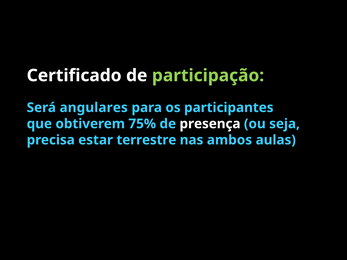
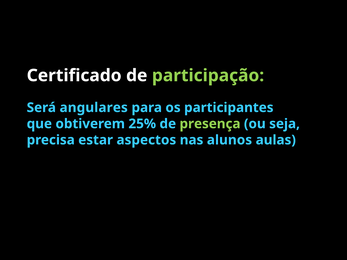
75%: 75% -> 25%
presença colour: white -> light green
terrestre: terrestre -> aspectos
ambos: ambos -> alunos
